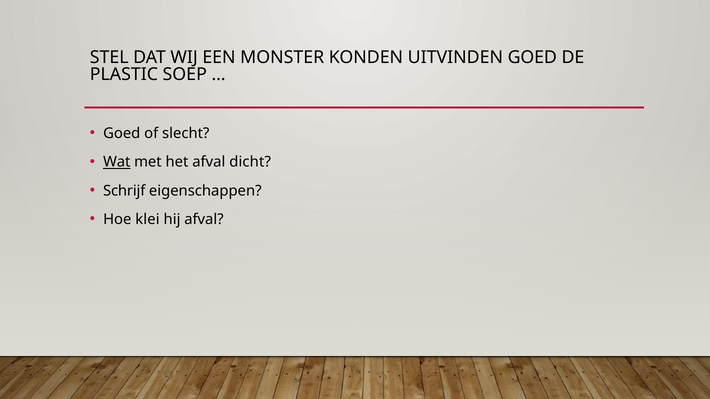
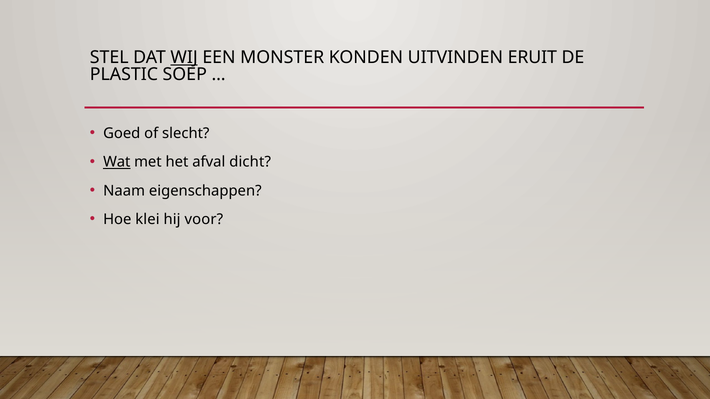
WIJ underline: none -> present
UITVINDEN GOED: GOED -> ERUIT
Schrijf: Schrijf -> Naam
hij afval: afval -> voor
